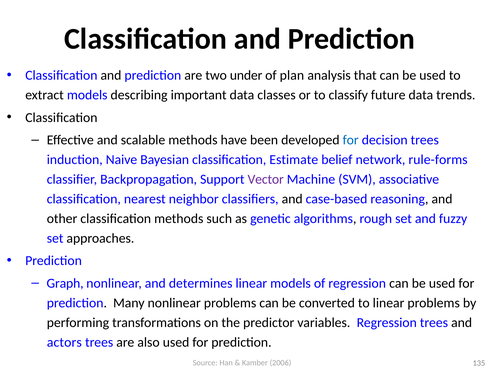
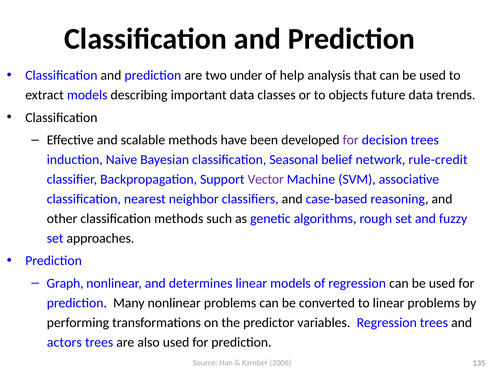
plan: plan -> help
classify: classify -> objects
for at (351, 140) colour: blue -> purple
Estimate: Estimate -> Seasonal
rule-forms: rule-forms -> rule-credit
